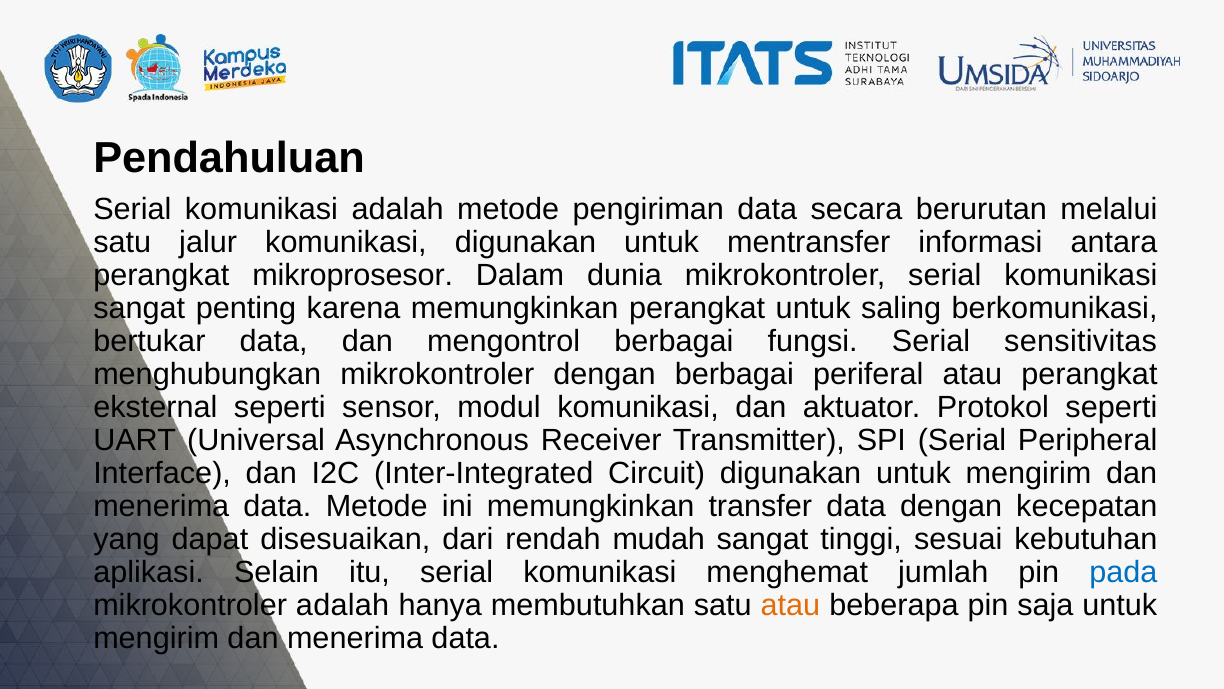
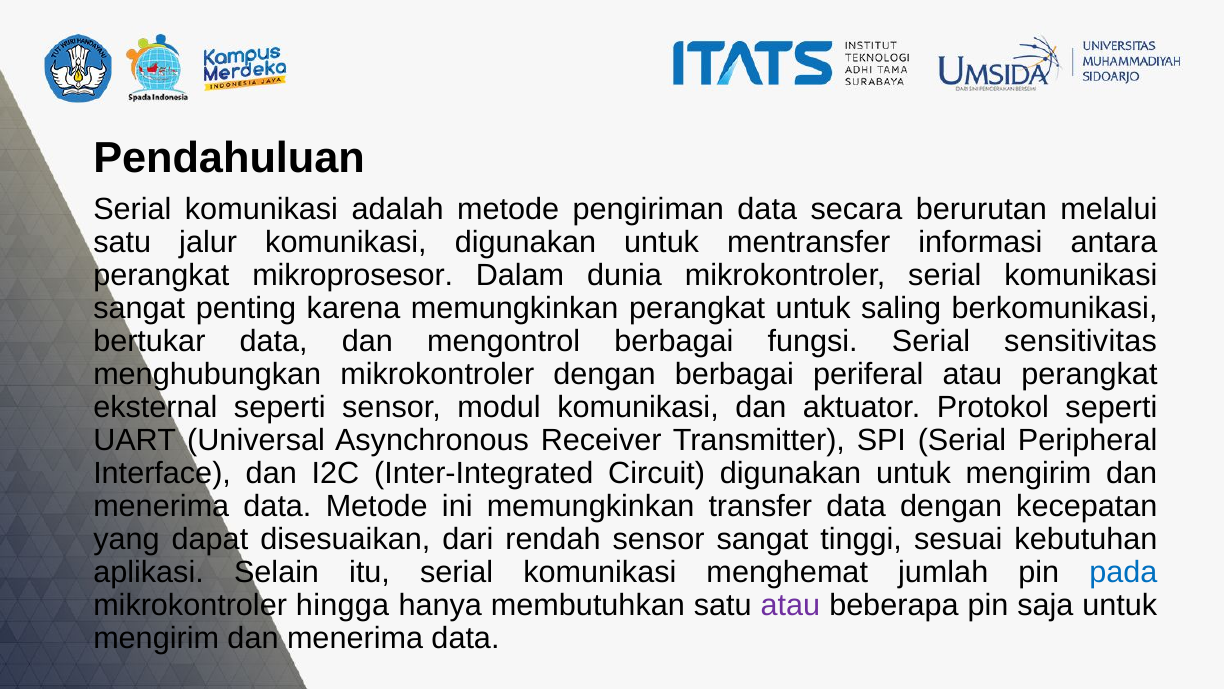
rendah mudah: mudah -> sensor
mikrokontroler adalah: adalah -> hingga
atau at (790, 605) colour: orange -> purple
